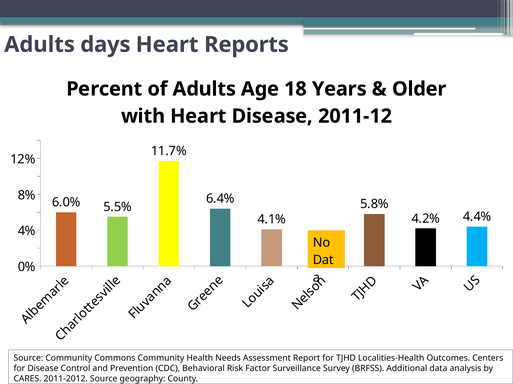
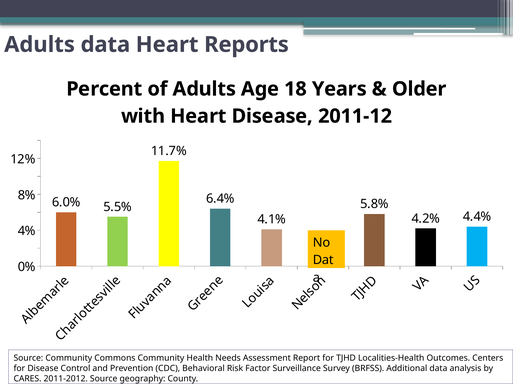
Adults days: days -> data
